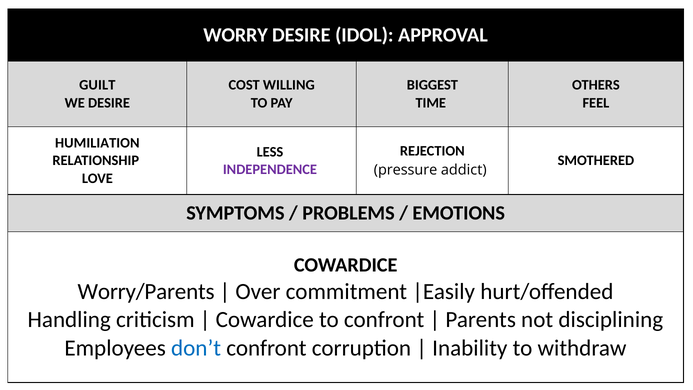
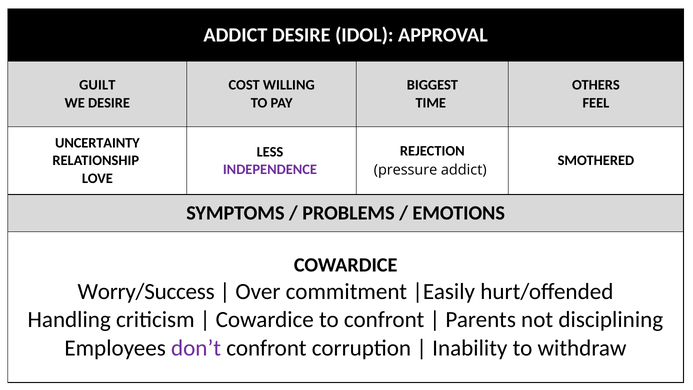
WORRY at (236, 35): WORRY -> ADDICT
HUMILIATION: HUMILIATION -> UNCERTAINTY
Worry/Parents: Worry/Parents -> Worry/Success
don’t colour: blue -> purple
